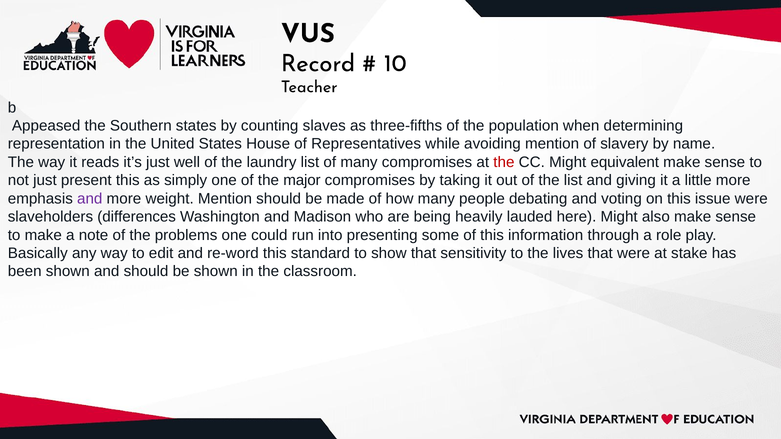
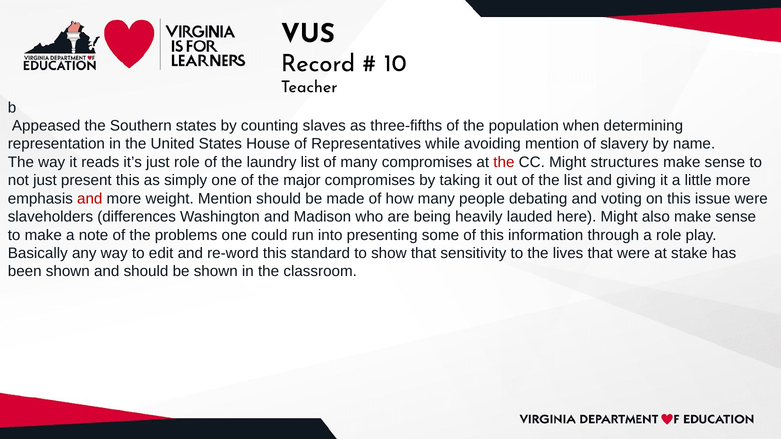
just well: well -> role
equivalent: equivalent -> structures
and at (90, 199) colour: purple -> red
